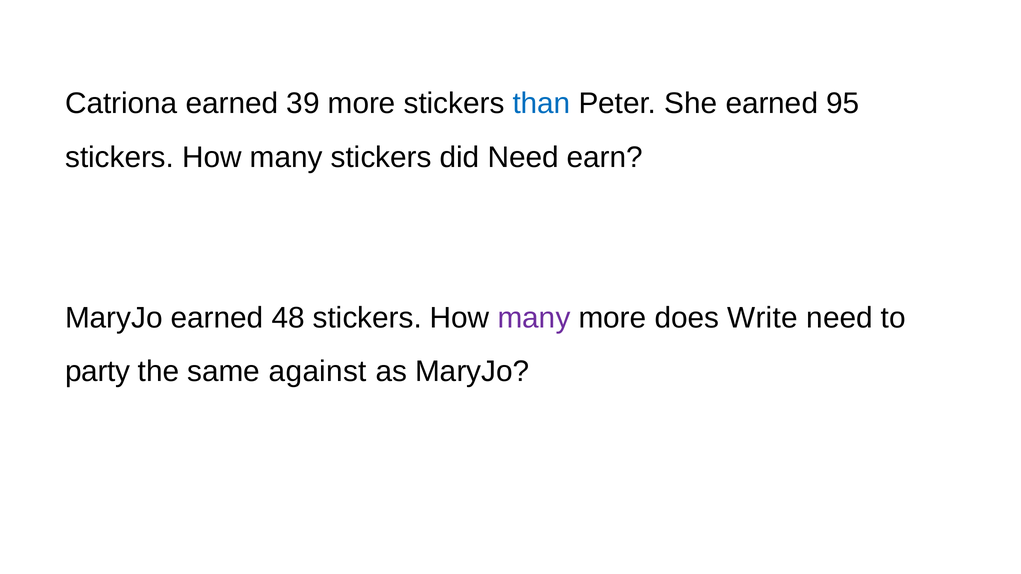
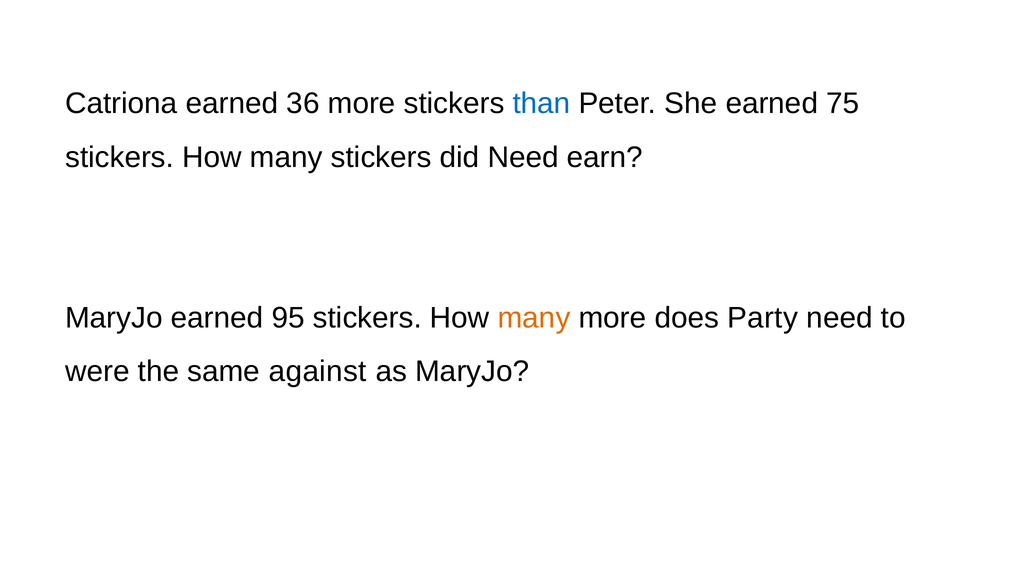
39: 39 -> 36
95: 95 -> 75
48: 48 -> 95
many at (534, 318) colour: purple -> orange
Write: Write -> Party
party: party -> were
